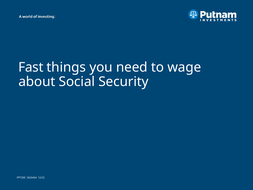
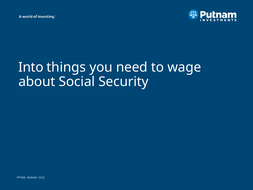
Fast: Fast -> Into
